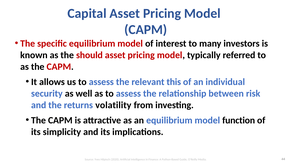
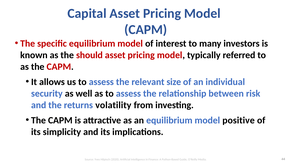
this: this -> size
function: function -> positive
